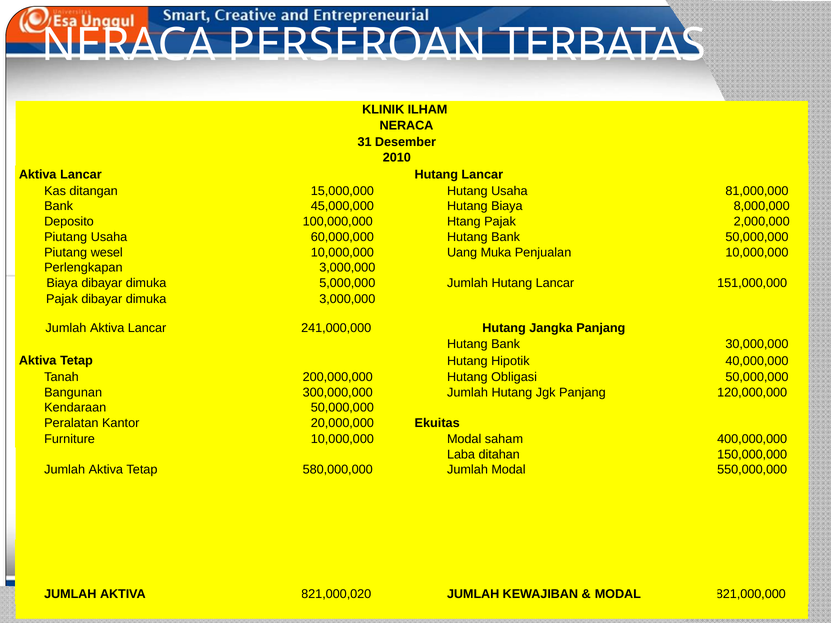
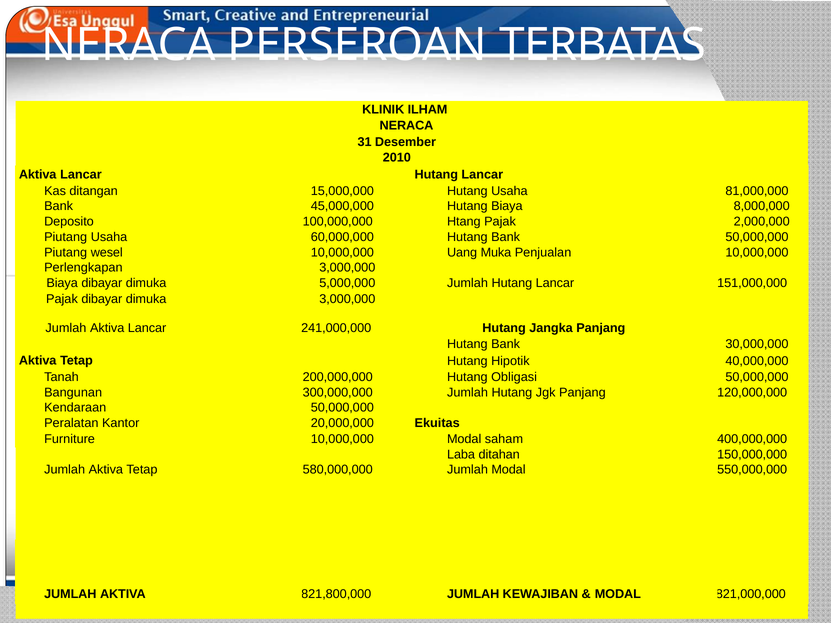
821,000,020: 821,000,020 -> 821,800,000
